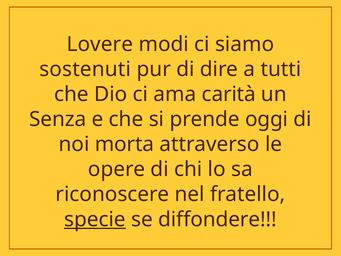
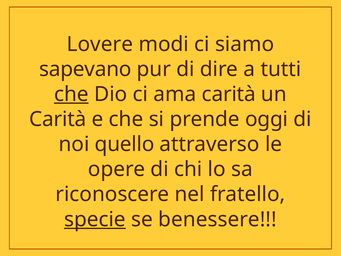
sostenuti: sostenuti -> sapevano
che at (71, 94) underline: none -> present
Senza at (58, 119): Senza -> Carità
morta: morta -> quello
diffondere: diffondere -> benessere
